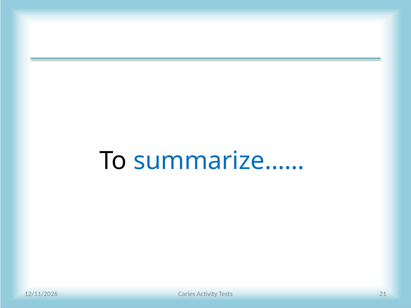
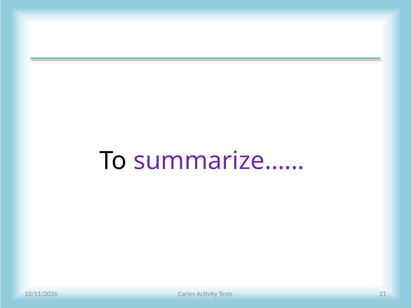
summarize…… colour: blue -> purple
